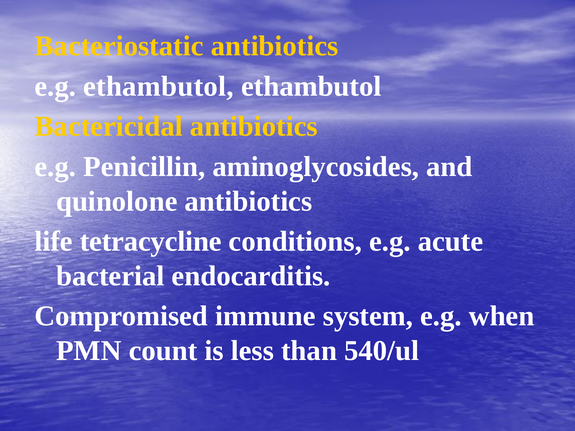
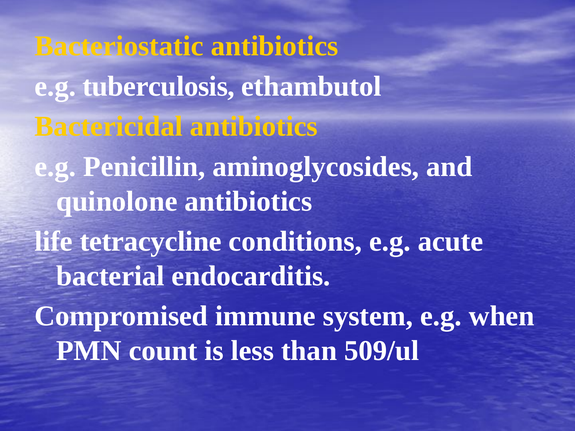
e.g ethambutol: ethambutol -> tuberculosis
540/ul: 540/ul -> 509/ul
